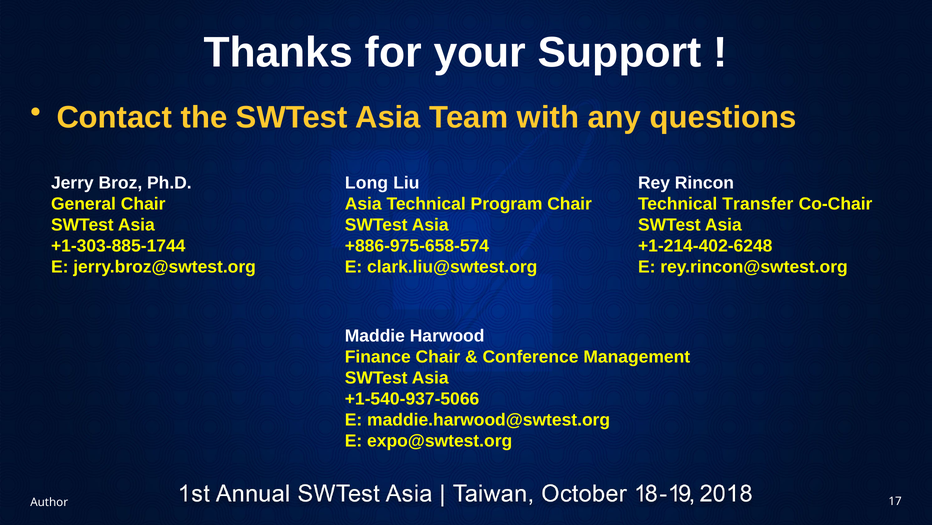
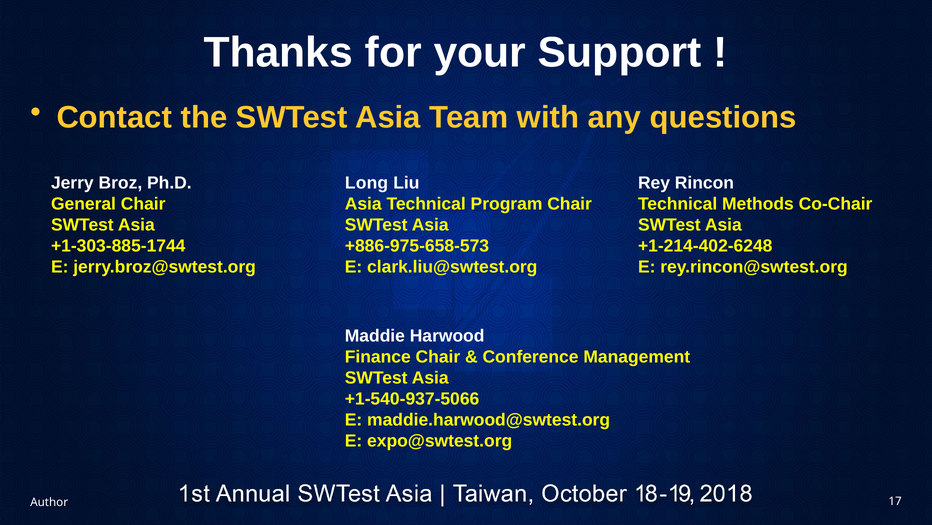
Transfer: Transfer -> Methods
+886-975-658-574: +886-975-658-574 -> +886-975-658-573
